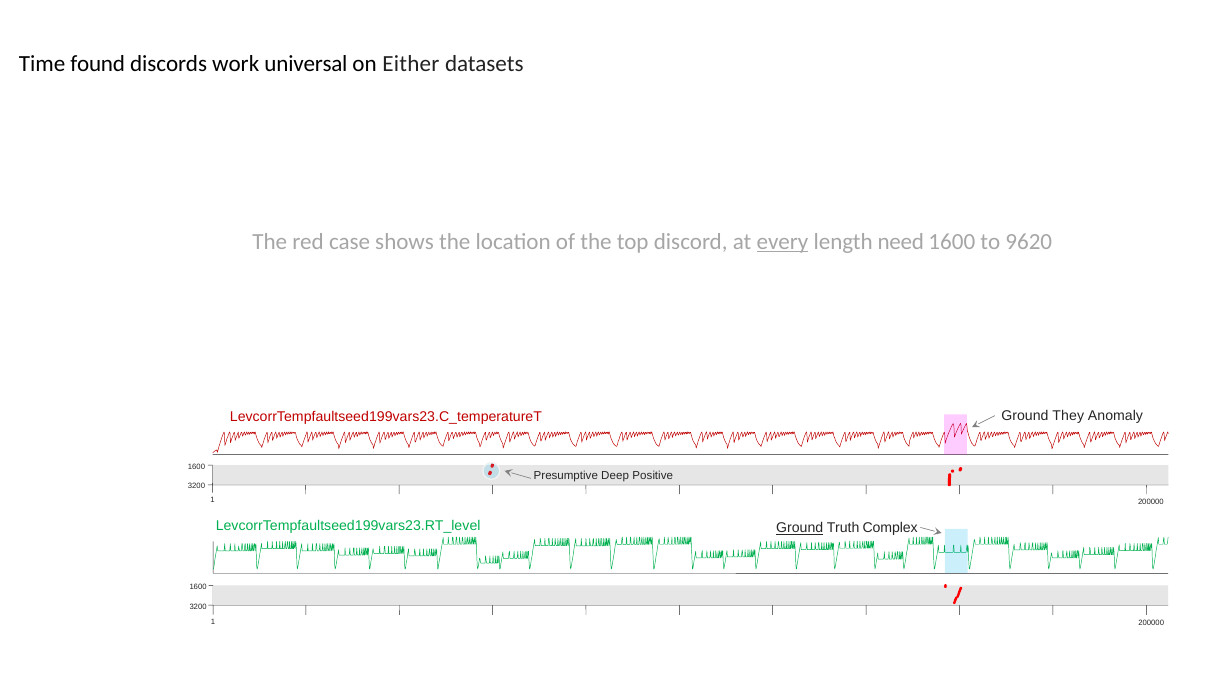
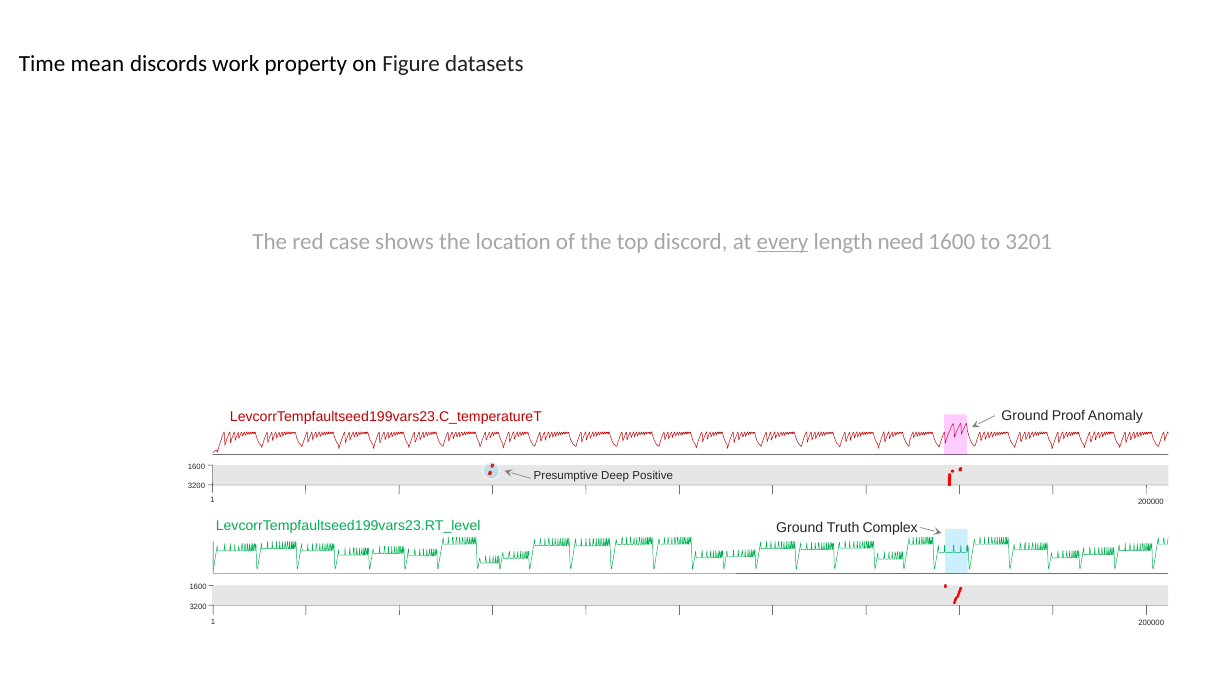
found: found -> mean
universal: universal -> property
Either: Either -> Figure
9620: 9620 -> 3201
They: They -> Proof
Ground at (800, 528) underline: present -> none
